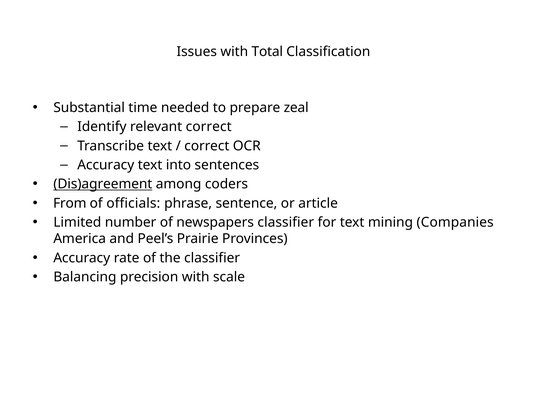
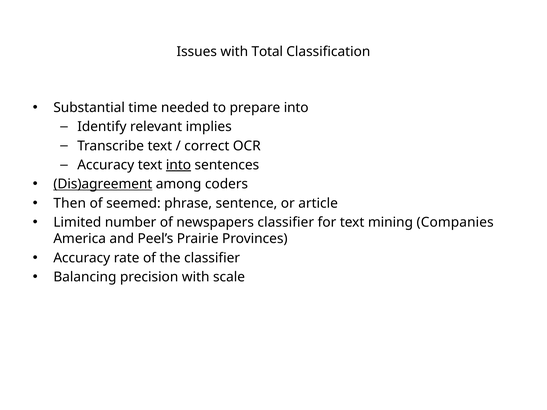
prepare zeal: zeal -> into
relevant correct: correct -> implies
into at (178, 165) underline: none -> present
From: From -> Then
officials: officials -> seemed
